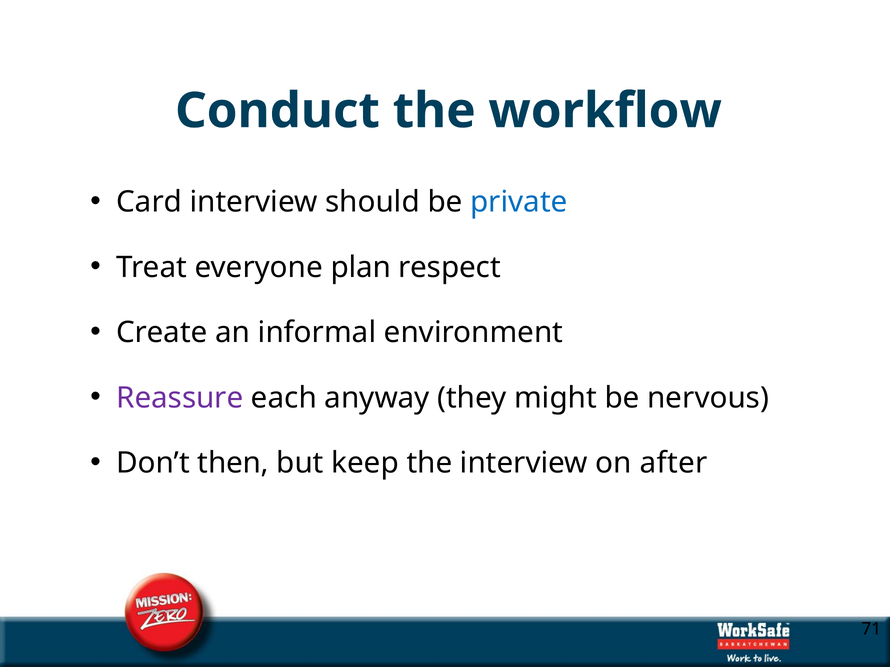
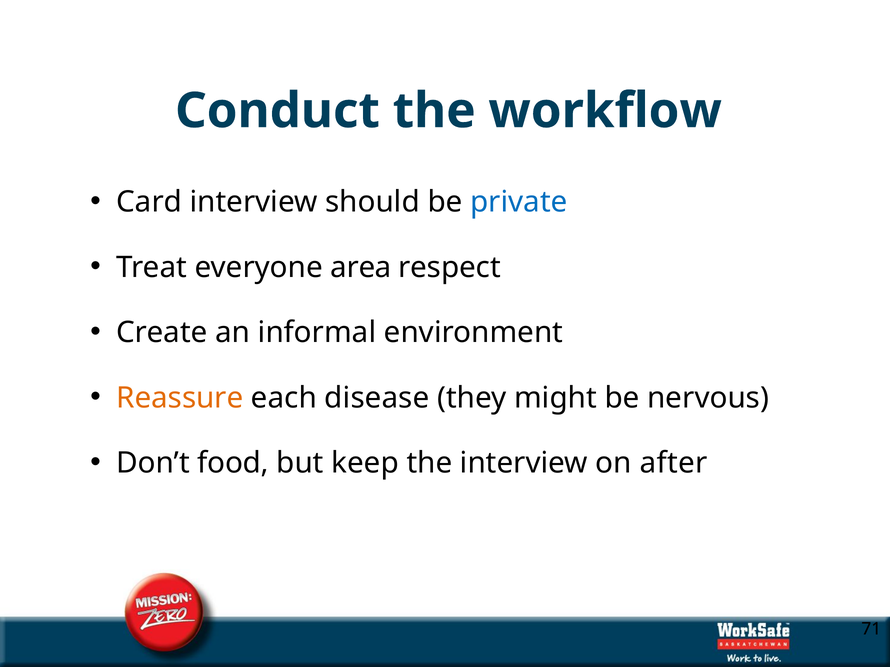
plan: plan -> area
Reassure colour: purple -> orange
anyway: anyway -> disease
then: then -> food
